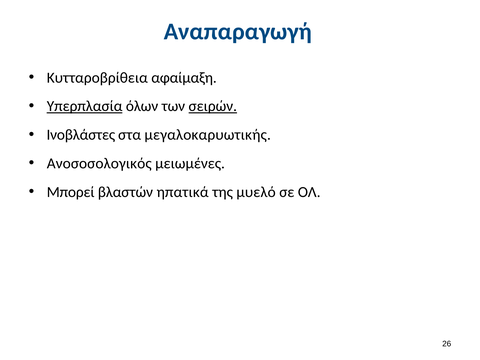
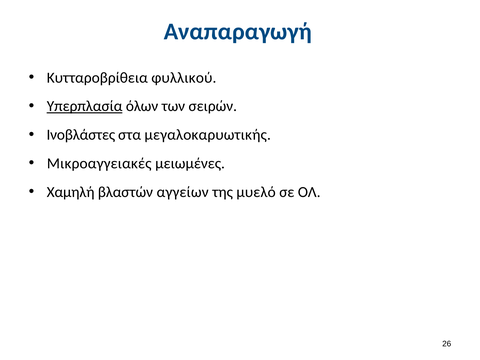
αφαίμαξη: αφαίμαξη -> φυλλικού
σειρών underline: present -> none
Ανοσοσολογικός: Ανοσοσολογικός -> Μικροαγγειακές
Μπορεί: Μπορεί -> Χαμηλή
ηπατικά: ηπατικά -> αγγείων
